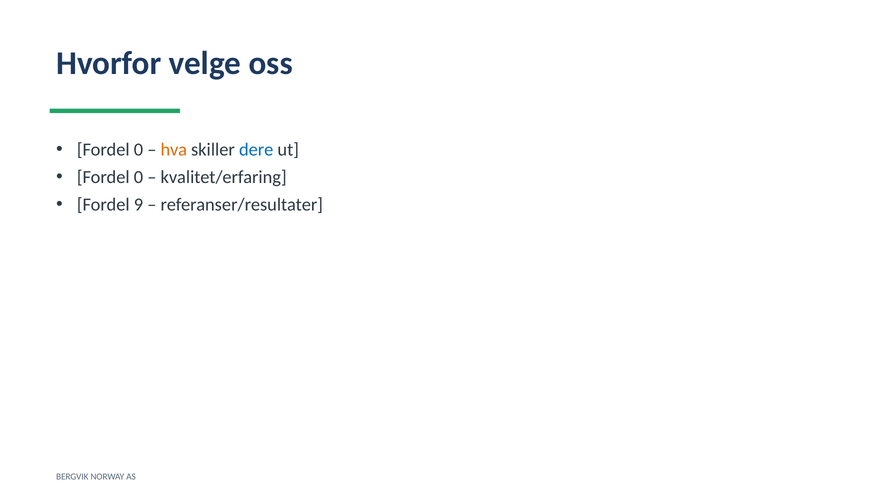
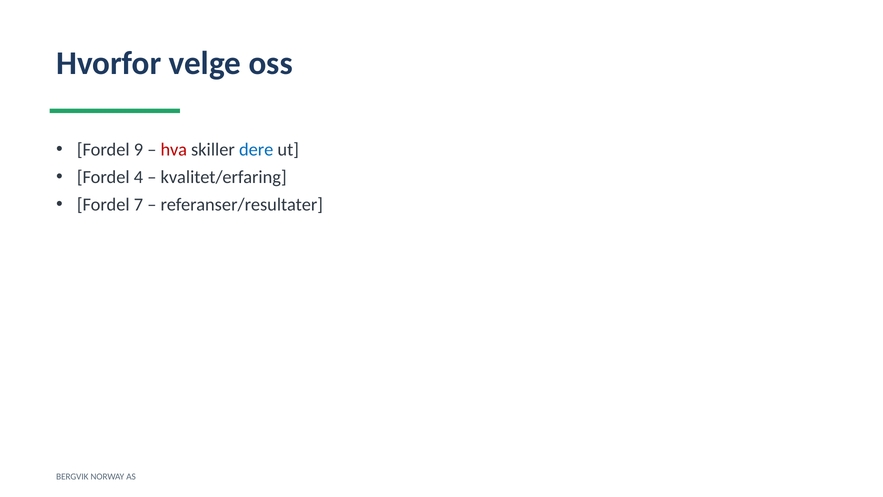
0 at (138, 150): 0 -> 9
hva colour: orange -> red
0 at (138, 177): 0 -> 4
9: 9 -> 7
